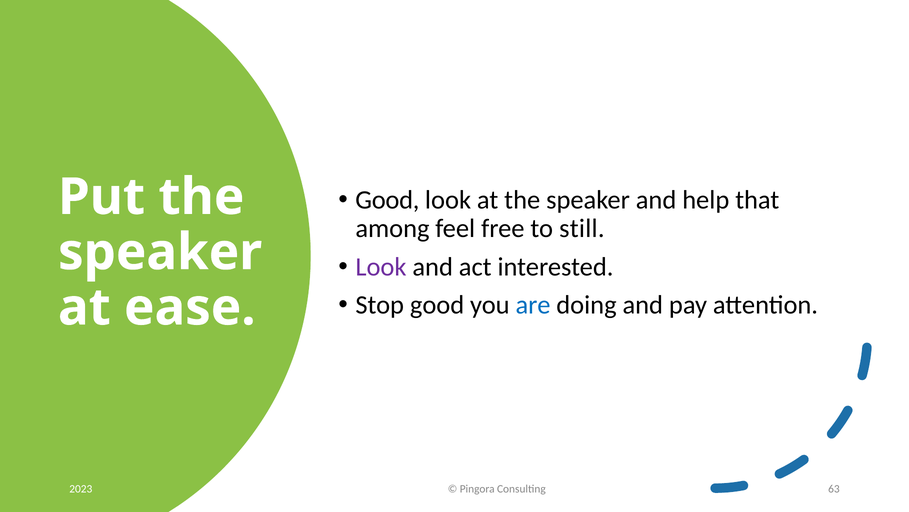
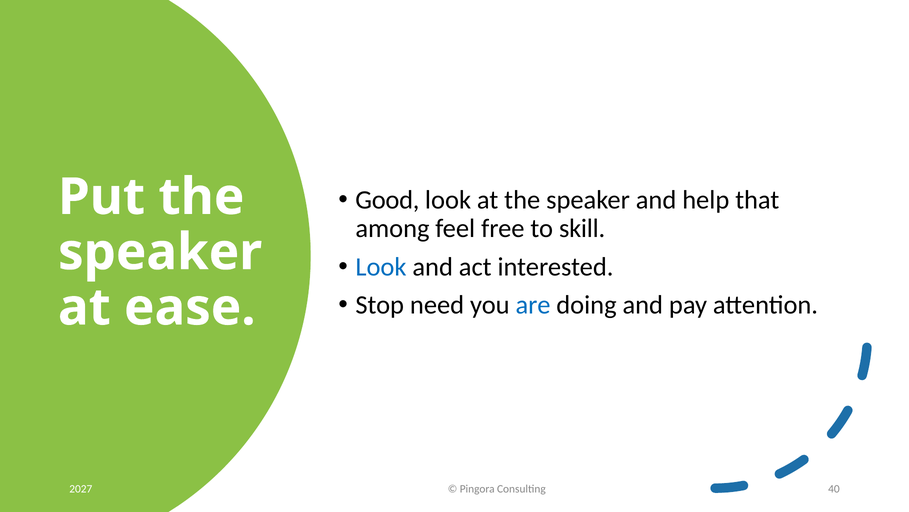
still: still -> skill
Look at (381, 266) colour: purple -> blue
Stop good: good -> need
2023: 2023 -> 2027
63: 63 -> 40
